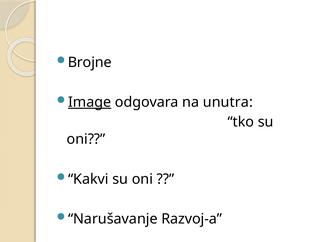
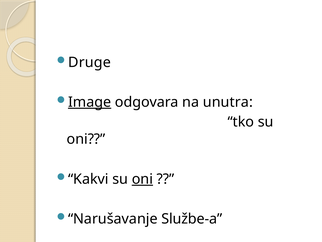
Brojne: Brojne -> Druge
oni at (142, 179) underline: none -> present
Razvoj-a: Razvoj-a -> Službe-a
